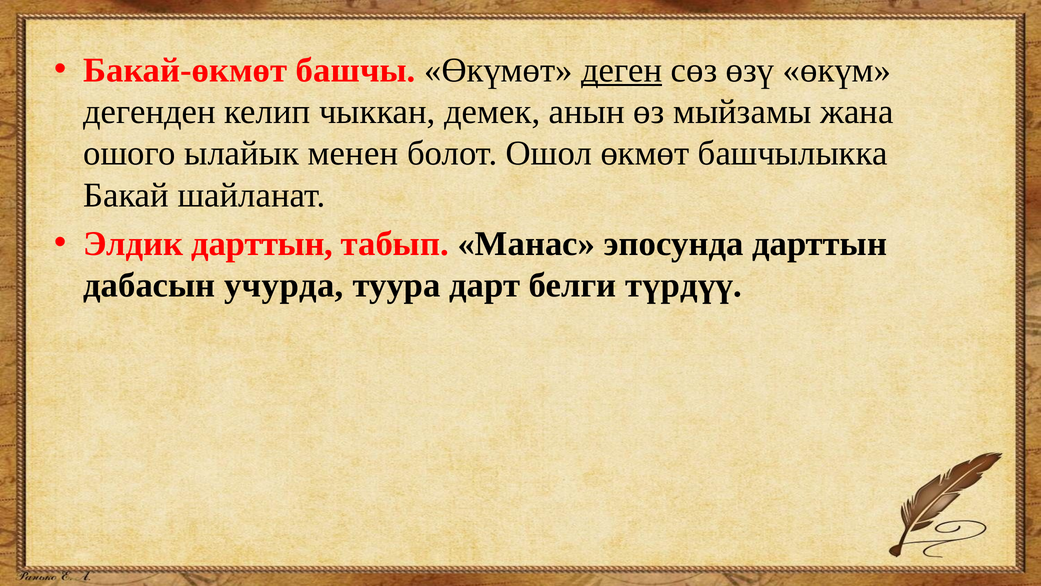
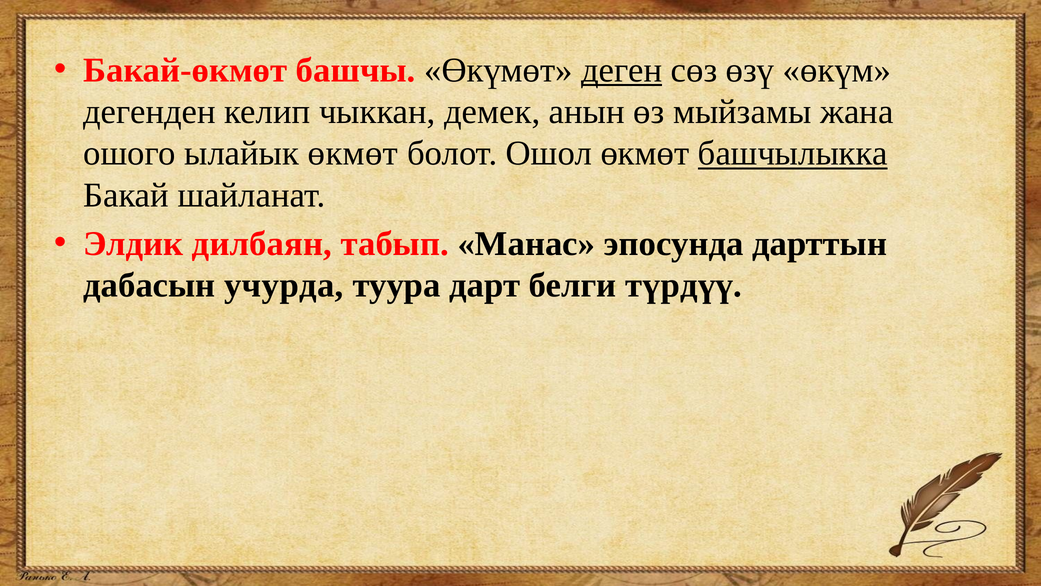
ылайык менен: менен -> өкмөт
башчылыкка underline: none -> present
Элдик дарттын: дарттын -> дилбаян
